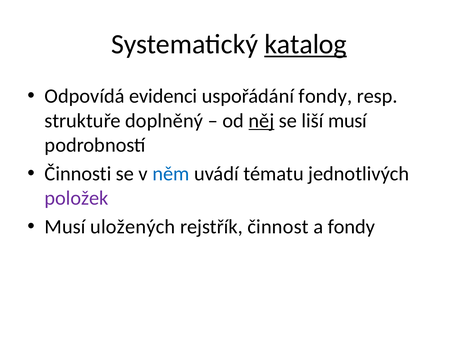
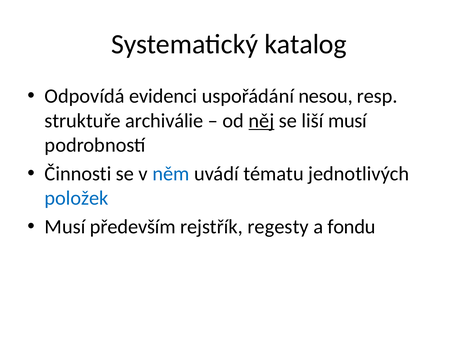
katalog underline: present -> none
uspořádání fondy: fondy -> nesou
doplněný: doplněný -> archiválie
položek colour: purple -> blue
uložených: uložených -> především
činnost: činnost -> regesty
a fondy: fondy -> fondu
